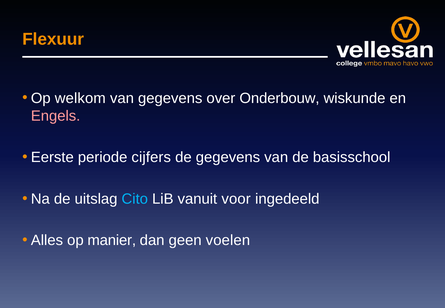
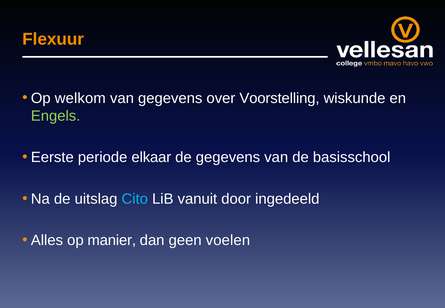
Onderbouw: Onderbouw -> Voorstelling
Engels colour: pink -> light green
cijfers: cijfers -> elkaar
voor: voor -> door
